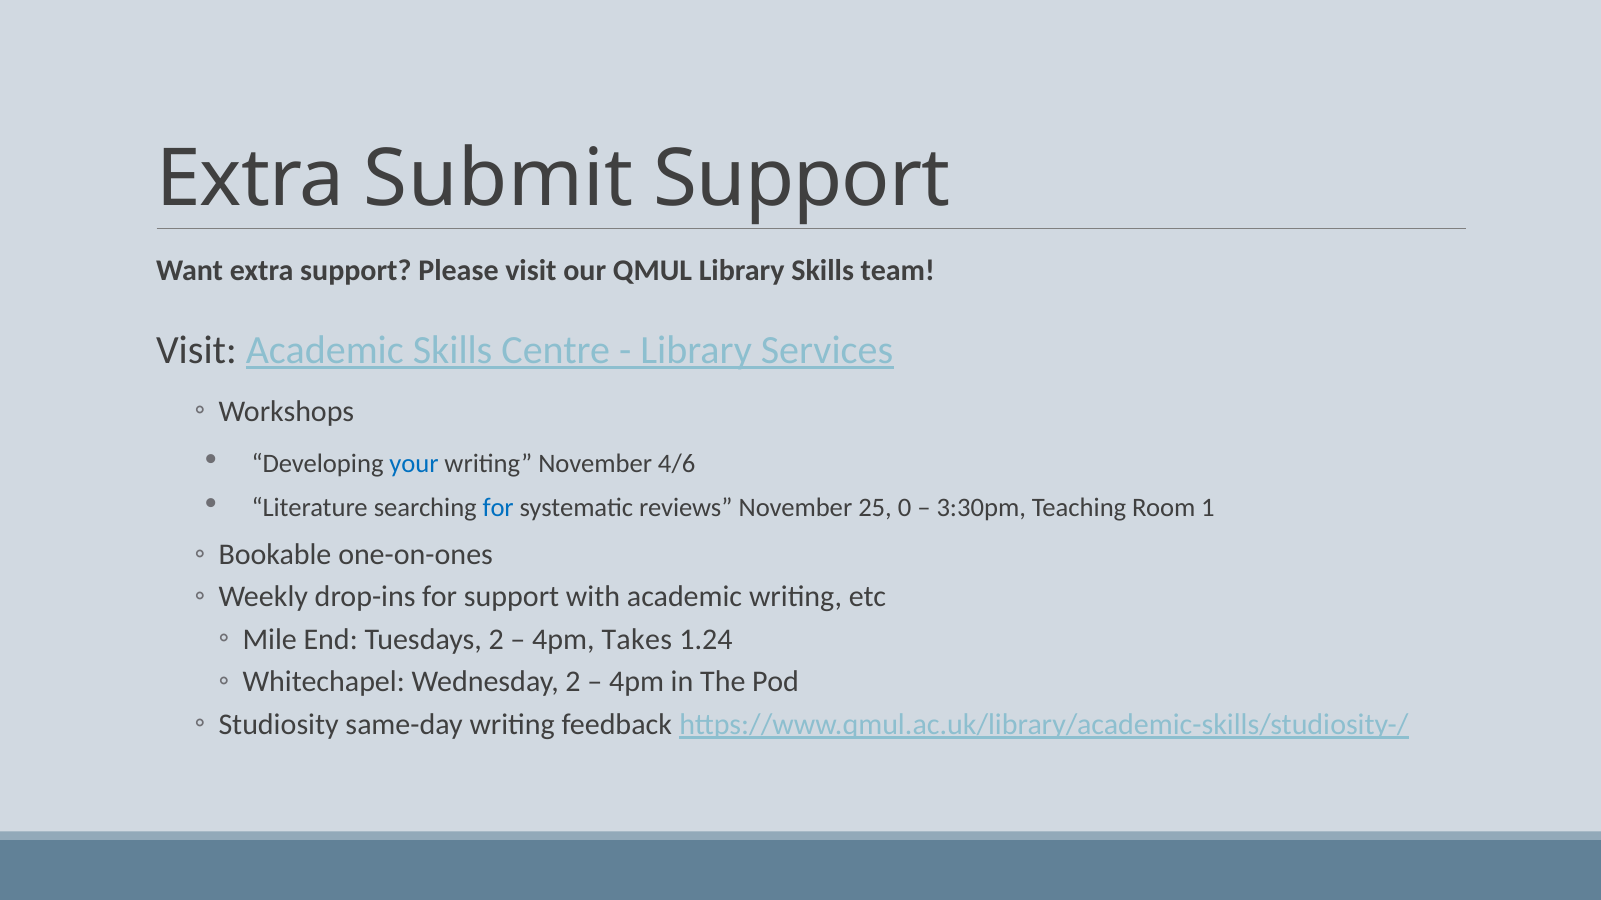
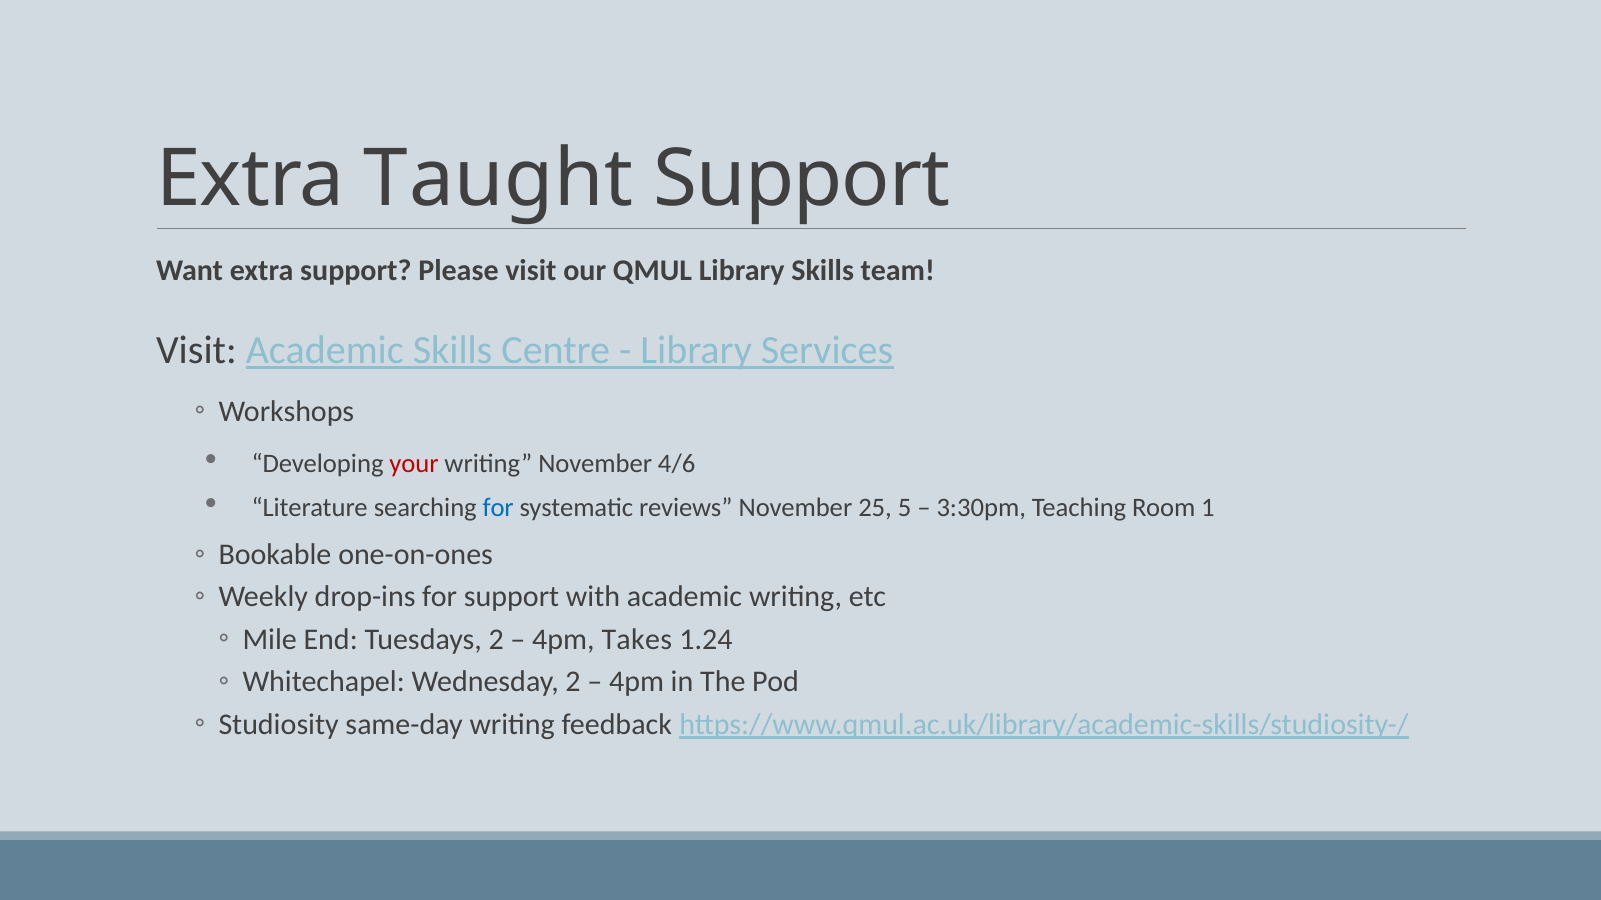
Submit: Submit -> Taught
your colour: blue -> red
0: 0 -> 5
